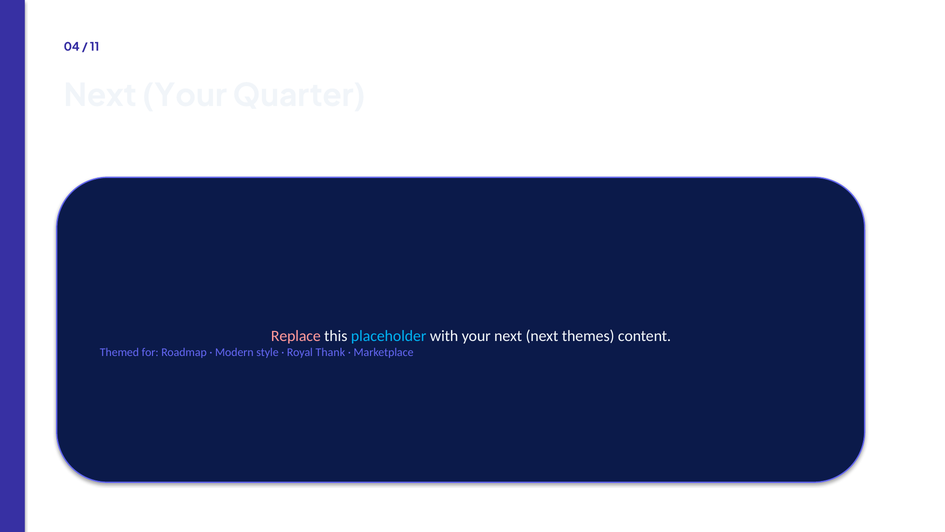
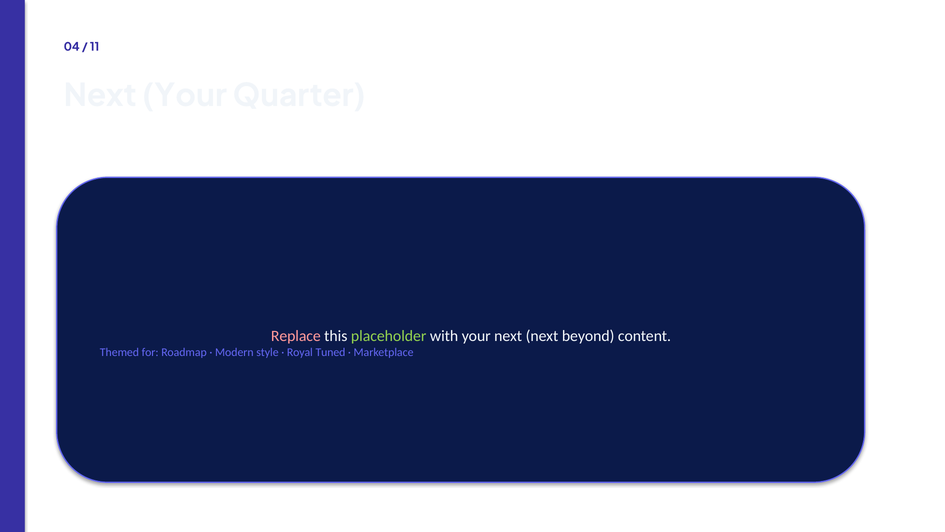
placeholder colour: light blue -> light green
themes: themes -> beyond
Thank: Thank -> Tuned
